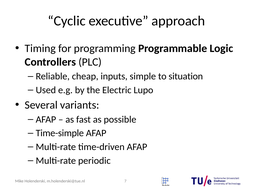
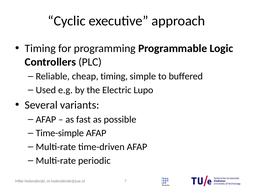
cheap inputs: inputs -> timing
situation: situation -> buffered
